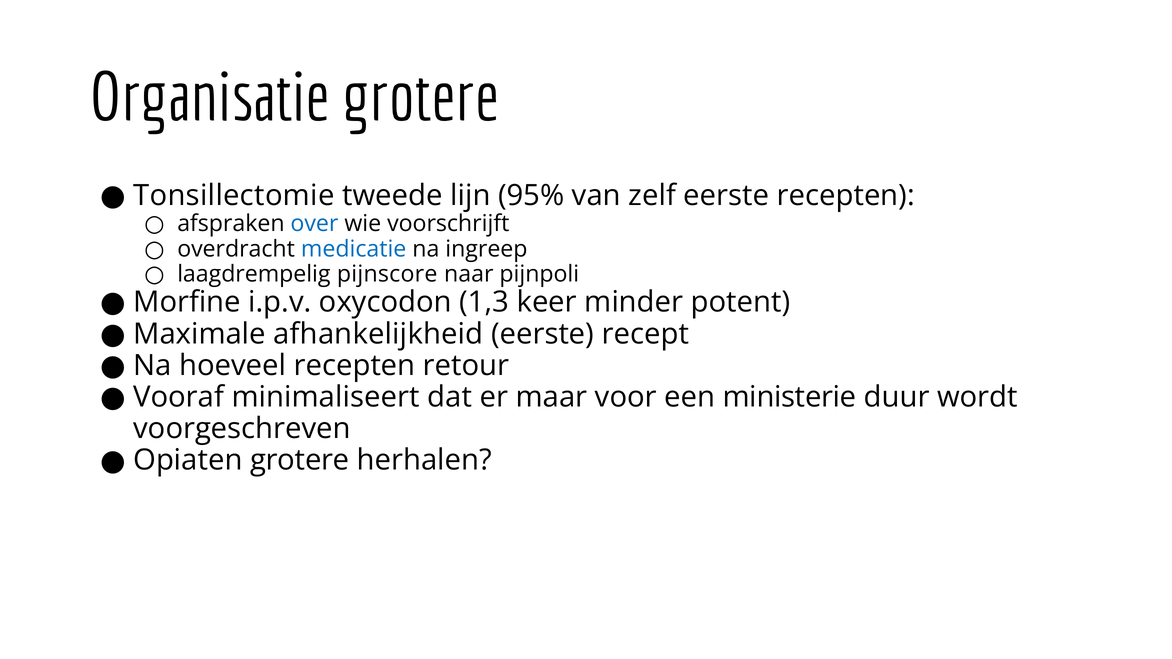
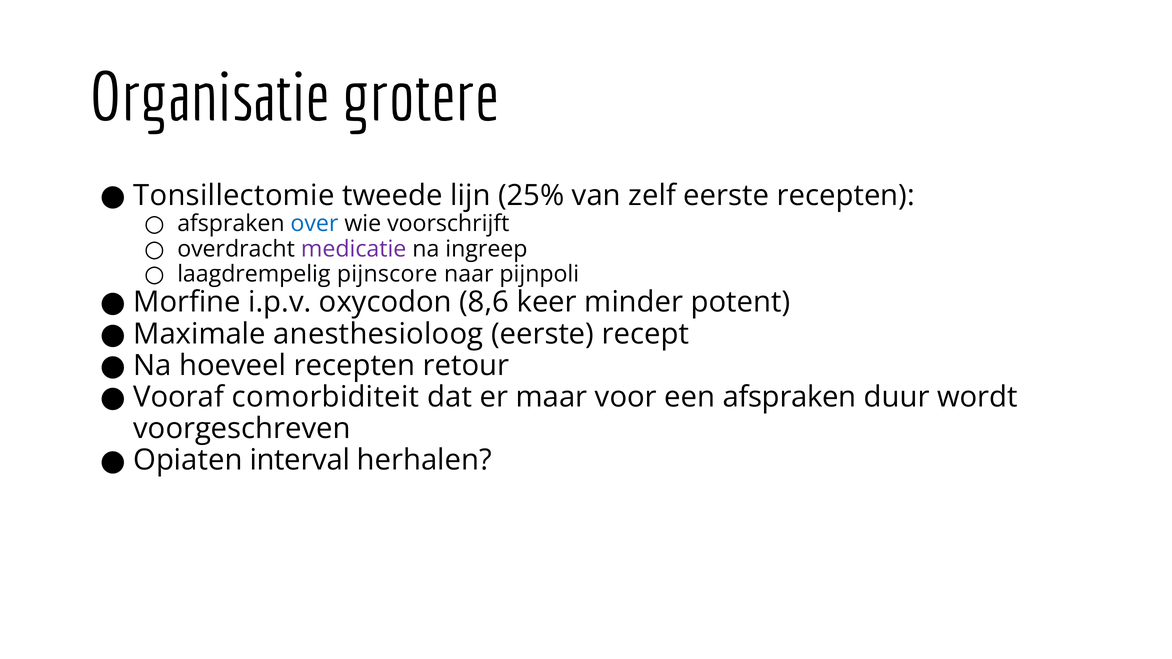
95%: 95% -> 25%
medicatie colour: blue -> purple
1,3: 1,3 -> 8,6
afhankelijkheid: afhankelijkheid -> anesthesioloog
minimaliseert: minimaliseert -> comorbiditeit
een ministerie: ministerie -> afspraken
Opiaten grotere: grotere -> interval
